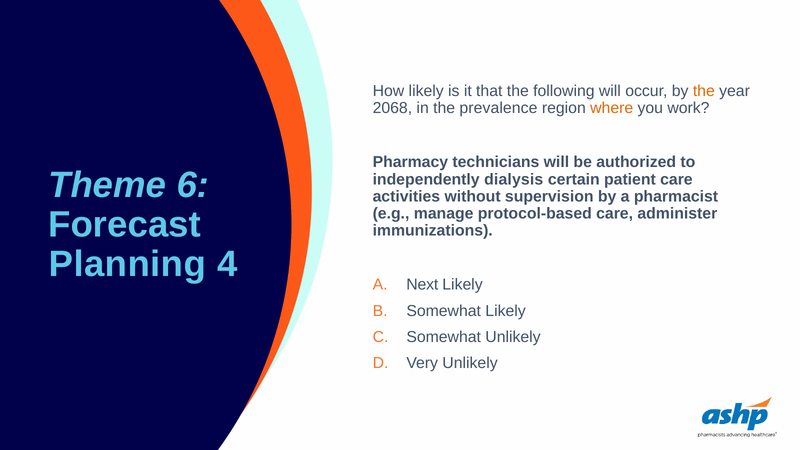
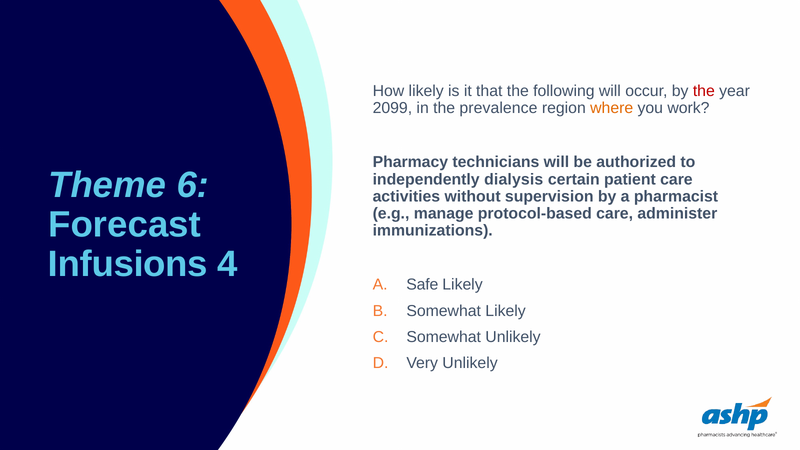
the at (704, 91) colour: orange -> red
2068: 2068 -> 2099
Planning: Planning -> Infusions
Next: Next -> Safe
